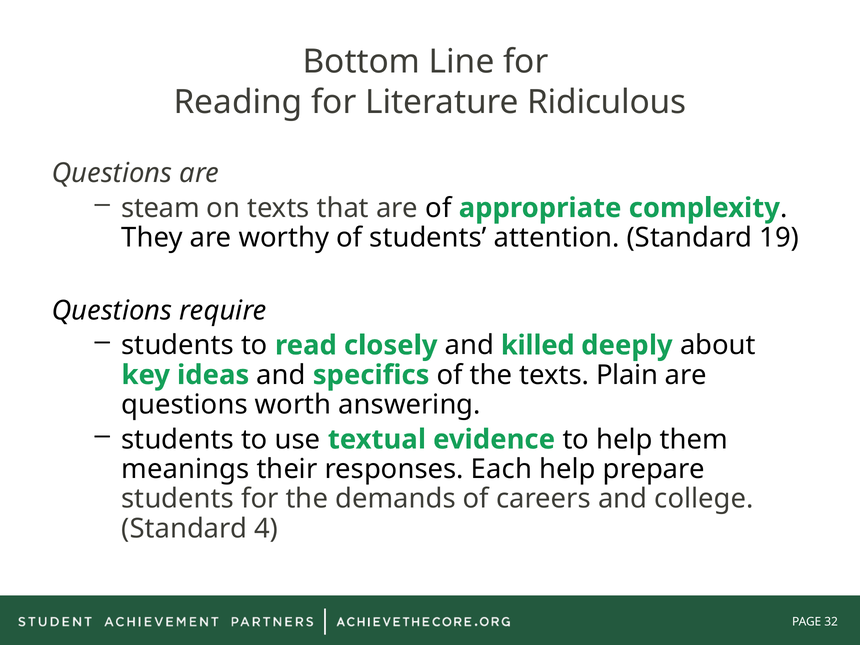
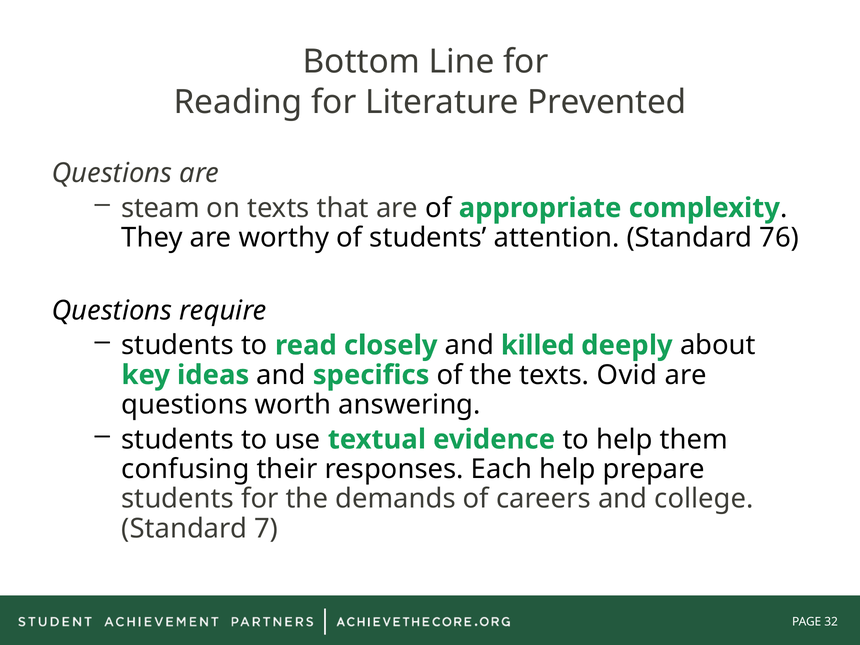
Ridiculous: Ridiculous -> Prevented
19: 19 -> 76
Plain: Plain -> Ovid
meanings: meanings -> confusing
4: 4 -> 7
